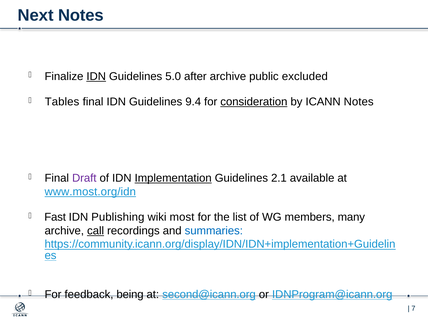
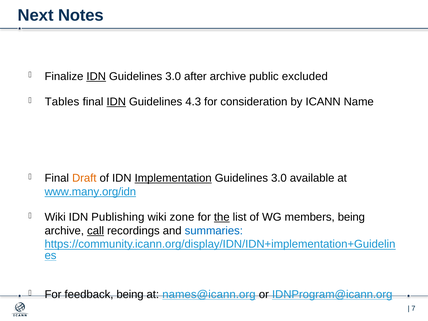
5.0 at (173, 76): 5.0 -> 3.0
IDN at (116, 102) underline: none -> present
9.4: 9.4 -> 4.3
consideration underline: present -> none
ICANN Notes: Notes -> Name
Draft colour: purple -> orange
2.1 at (279, 178): 2.1 -> 3.0
www.most.org/idn: www.most.org/idn -> www.many.org/idn
Fast at (55, 217): Fast -> Wiki
most: most -> zone
the underline: none -> present
members many: many -> being
second@icann.org: second@icann.org -> names@icann.org
